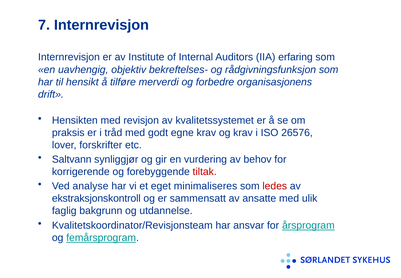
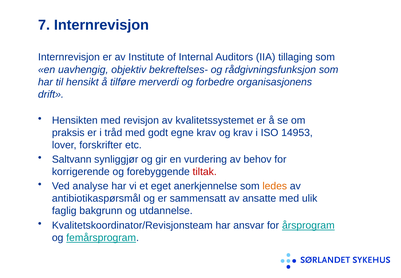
erfaring: erfaring -> tillaging
26576: 26576 -> 14953
minimaliseres: minimaliseres -> anerkjennelse
ledes colour: red -> orange
ekstraksjonskontroll: ekstraksjonskontroll -> antibiotikaspørsmål
